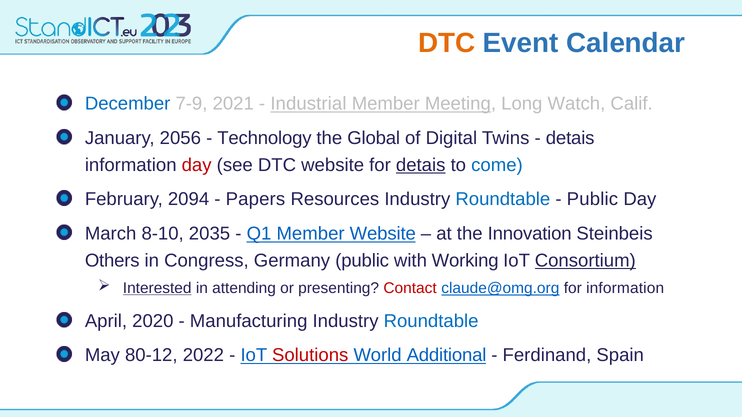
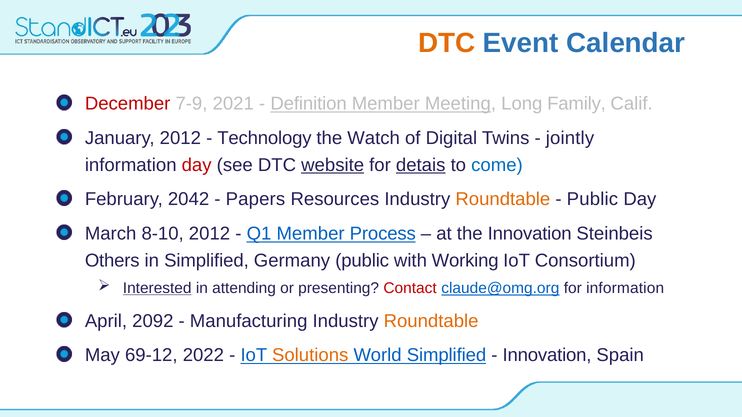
December colour: blue -> red
Industrial: Industrial -> Definition
Watch: Watch -> Family
January 2056: 2056 -> 2012
Global: Global -> Watch
detais at (570, 138): detais -> jointly
website at (333, 165) underline: none -> present
2094: 2094 -> 2042
Roundtable at (503, 199) colour: blue -> orange
8-10 2035: 2035 -> 2012
Member Website: Website -> Process
in Congress: Congress -> Simplified
Consortium underline: present -> none
2020: 2020 -> 2092
Roundtable at (431, 321) colour: blue -> orange
80-12: 80-12 -> 69-12
Solutions colour: red -> orange
World Additional: Additional -> Simplified
Ferdinand at (547, 356): Ferdinand -> Innovation
